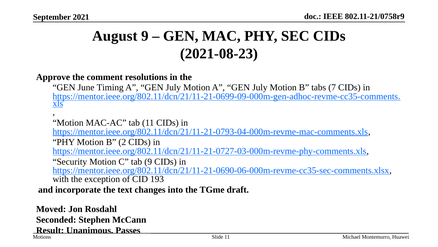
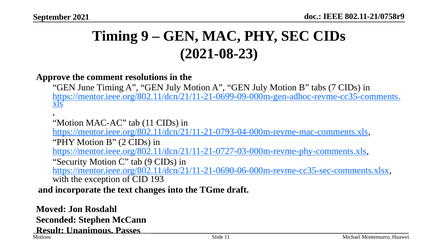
August at (115, 36): August -> Timing
